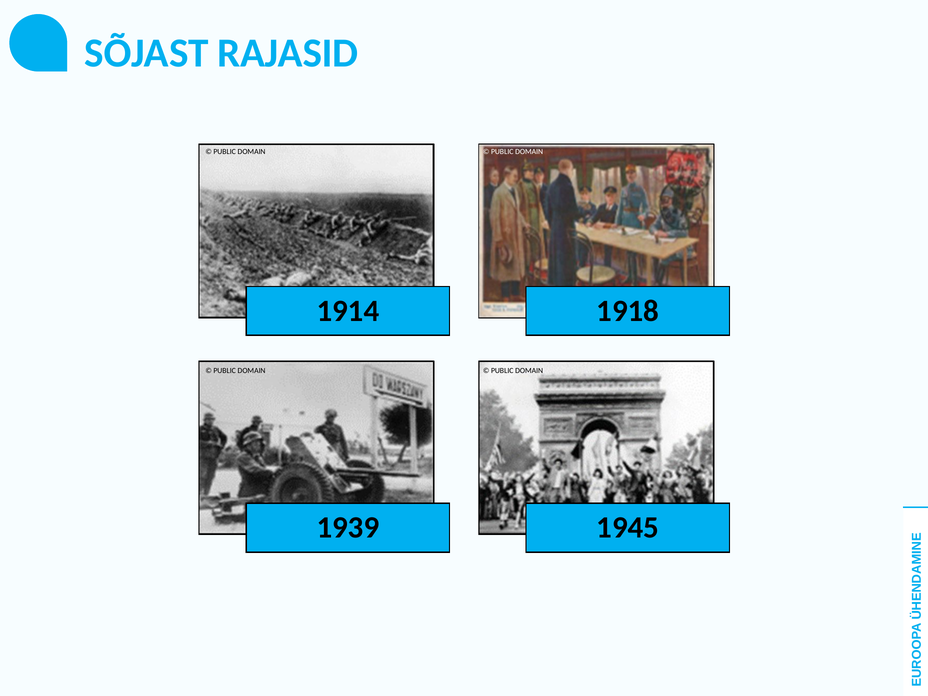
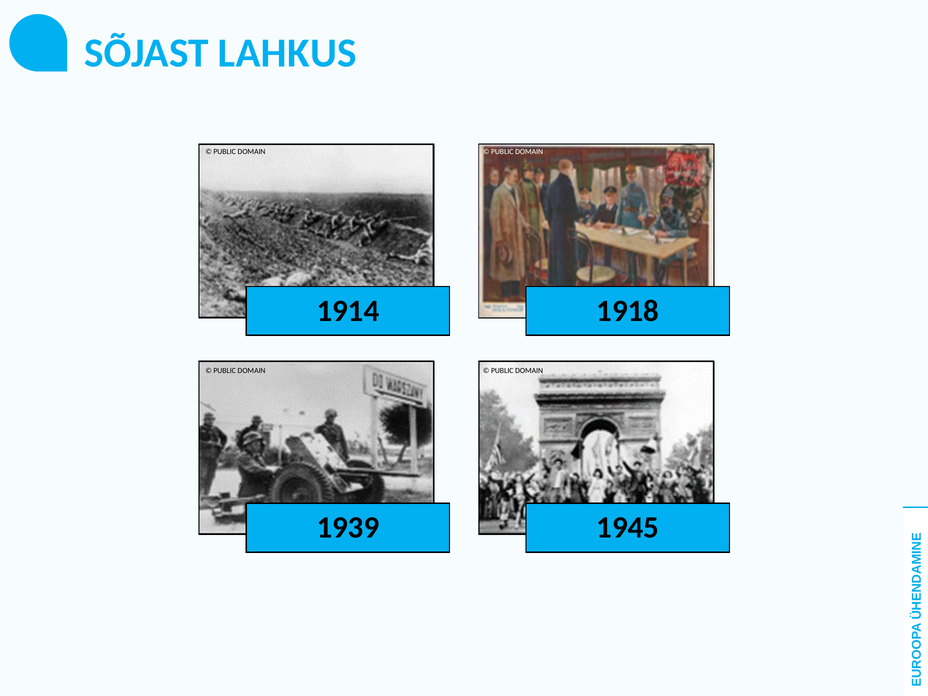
RAJASID: RAJASID -> LAHKUS
